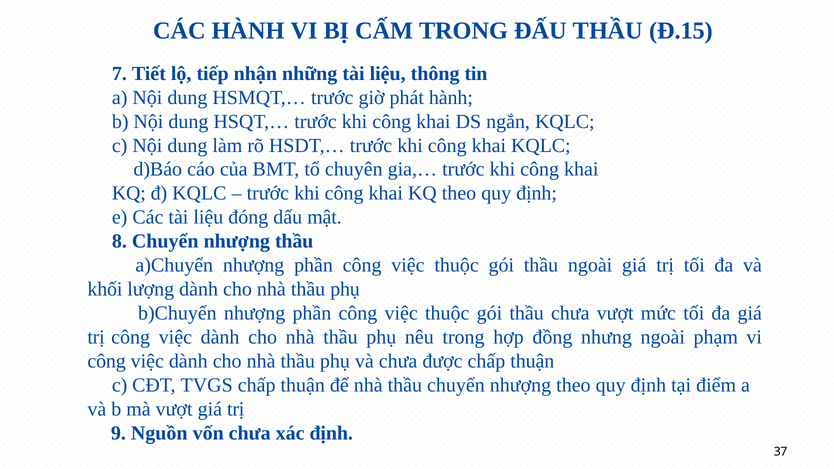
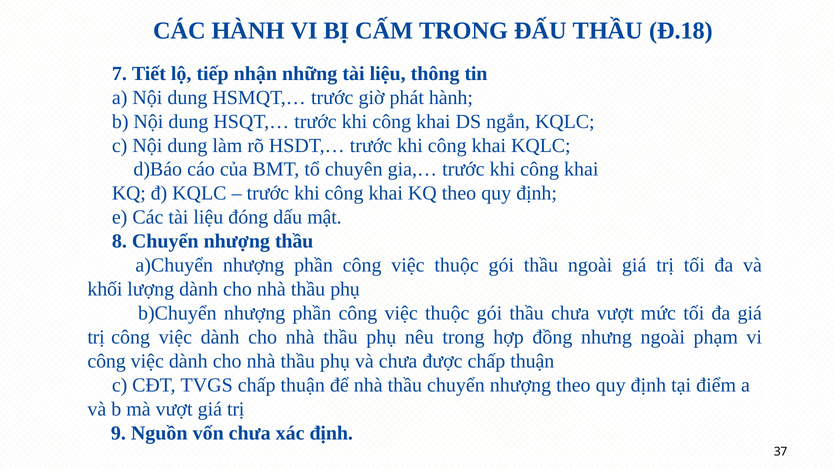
Đ.15: Đ.15 -> Đ.18
